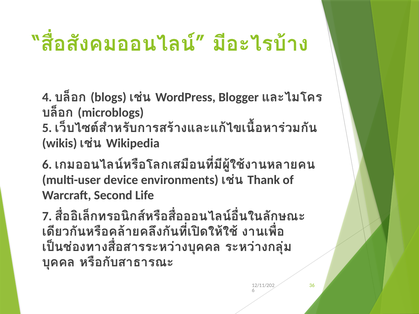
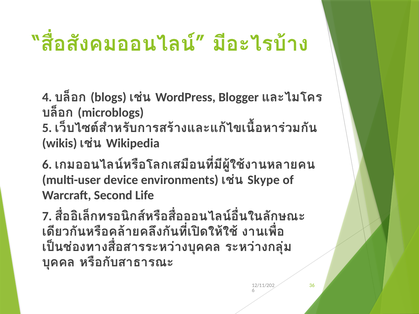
Thank: Thank -> Skype
